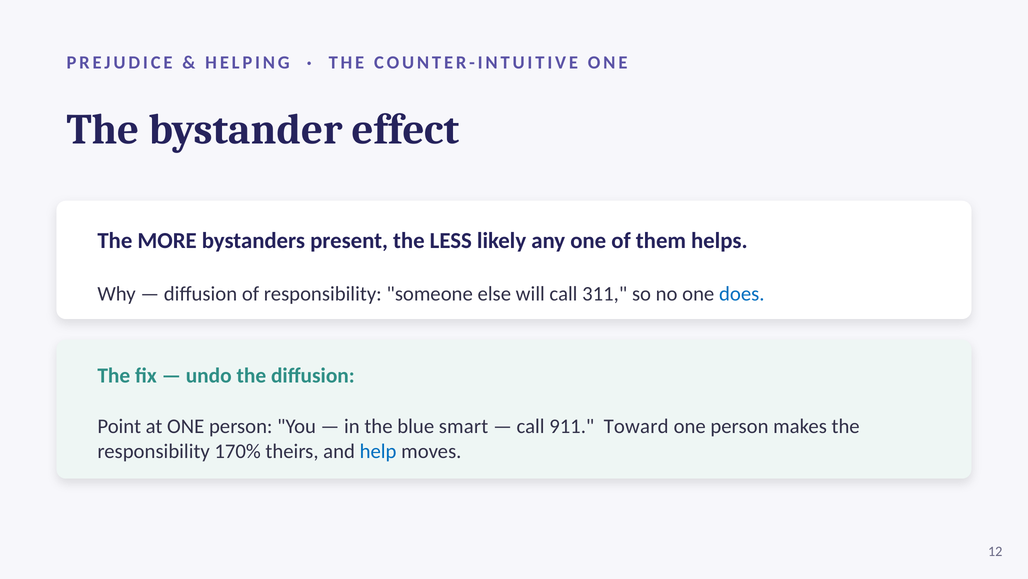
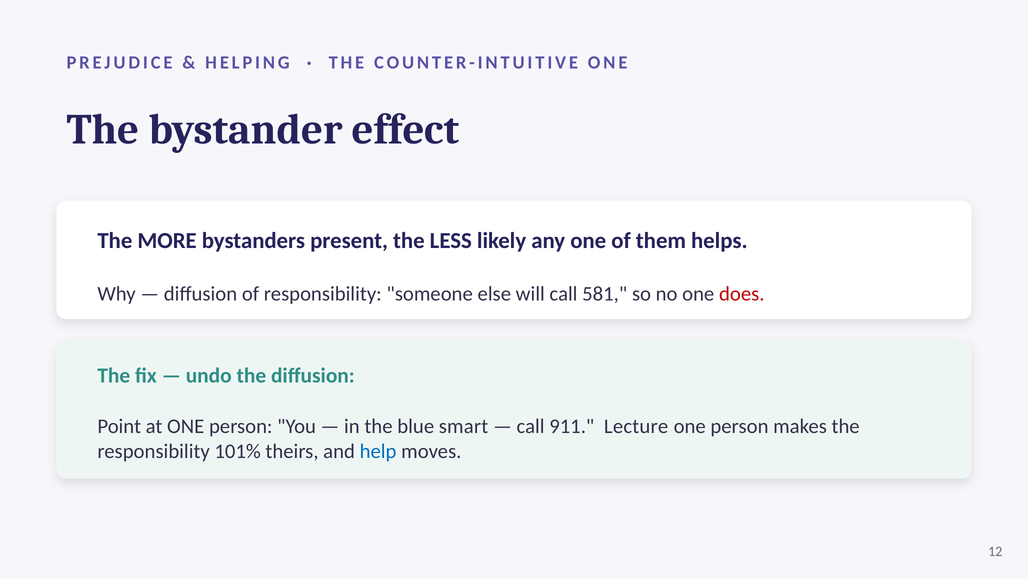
311: 311 -> 581
does colour: blue -> red
Toward: Toward -> Lecture
170%: 170% -> 101%
